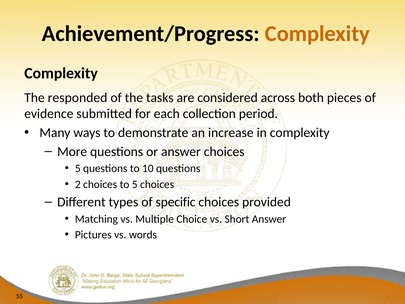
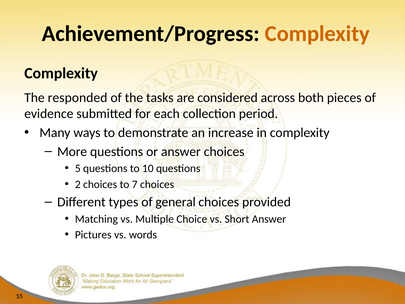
to 5: 5 -> 7
specific: specific -> general
